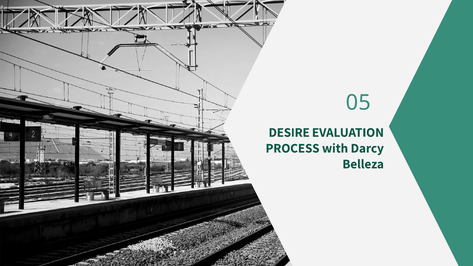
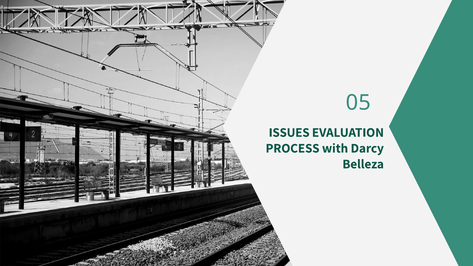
DESIRE: DESIRE -> ISSUES
